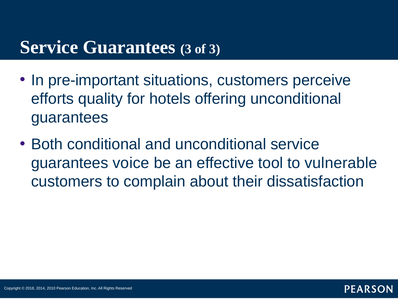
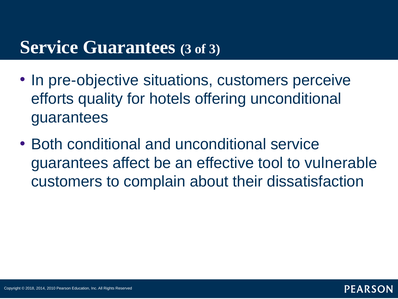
pre-important: pre-important -> pre-objective
voice: voice -> affect
